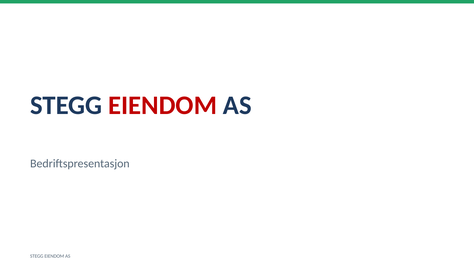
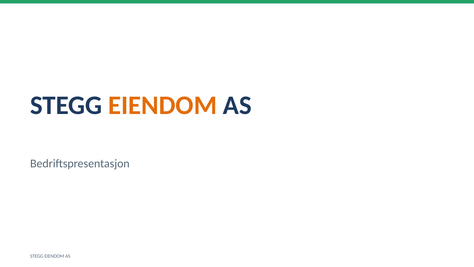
EIENDOM at (163, 105) colour: red -> orange
